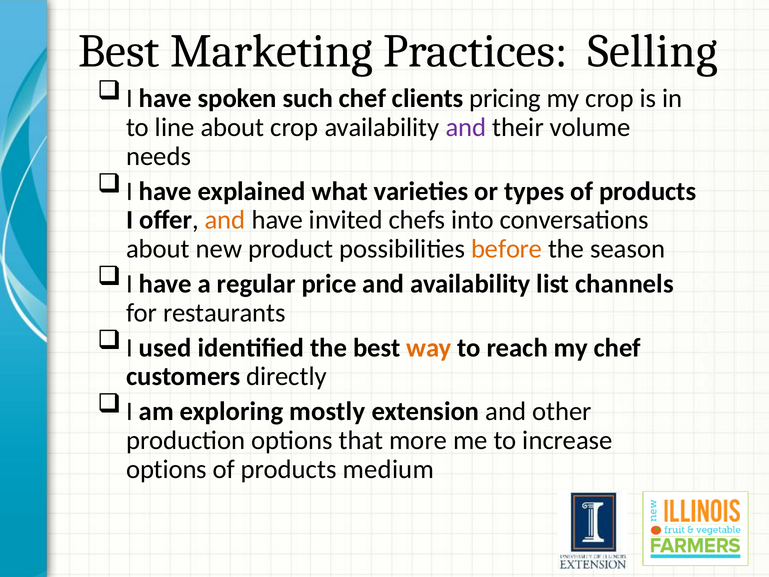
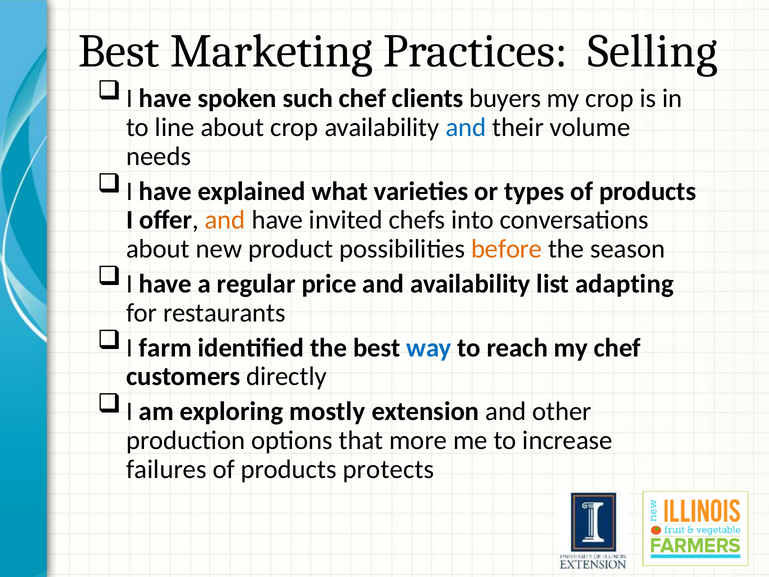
pricing: pricing -> buyers
and at (466, 127) colour: purple -> blue
channels: channels -> adapting
used: used -> farm
way colour: orange -> blue
options at (167, 469): options -> failures
medium: medium -> protects
